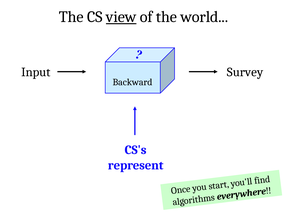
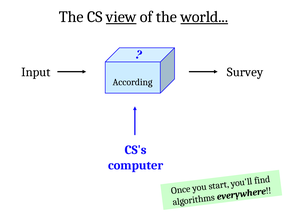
world underline: none -> present
Backward: Backward -> According
represent: represent -> computer
